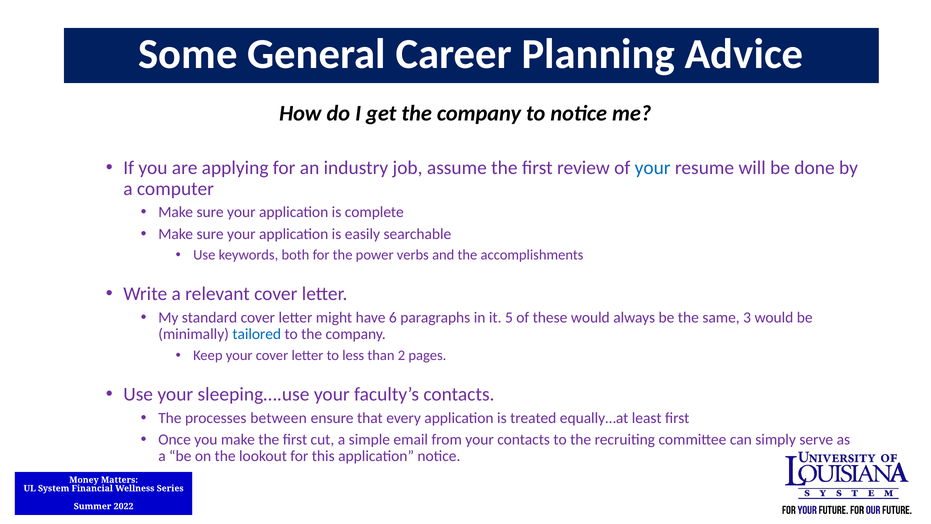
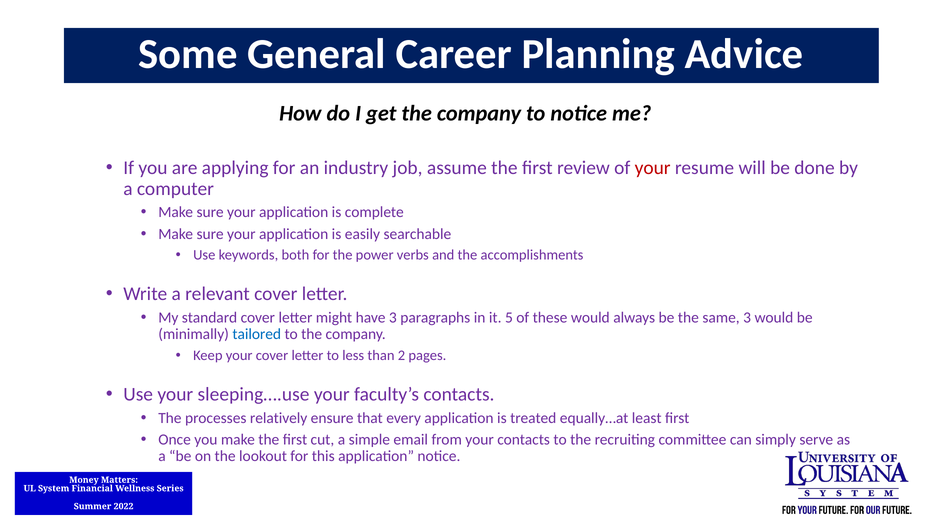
your at (653, 168) colour: blue -> red
have 6: 6 -> 3
between: between -> relatively
